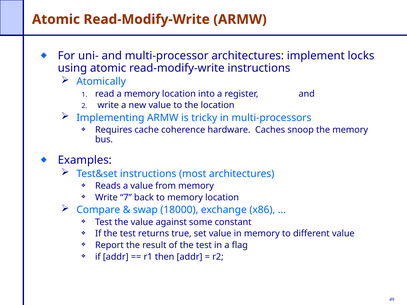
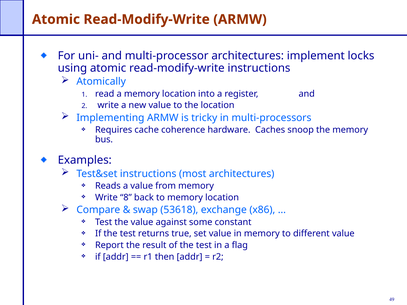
7: 7 -> 8
18000: 18000 -> 53618
